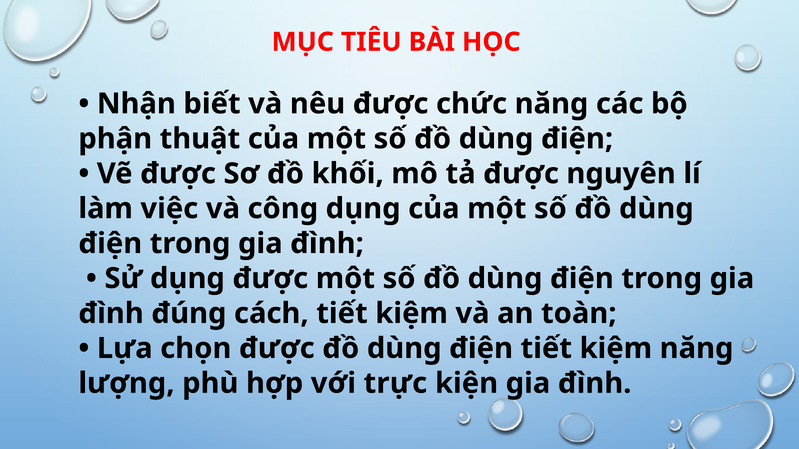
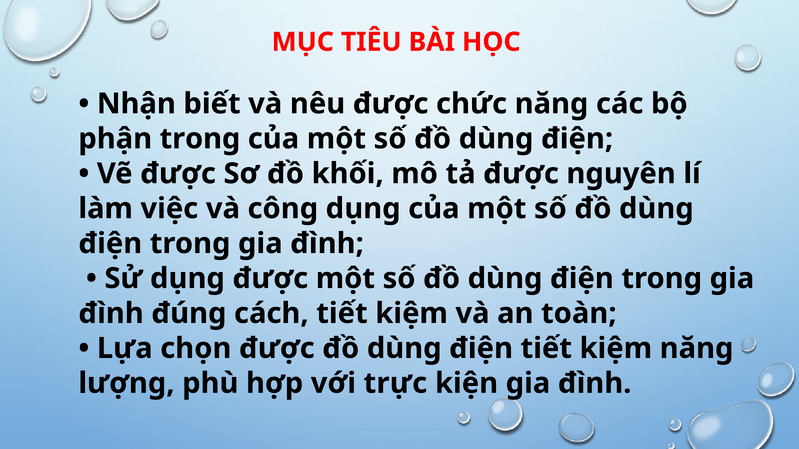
phận thuật: thuật -> trong
